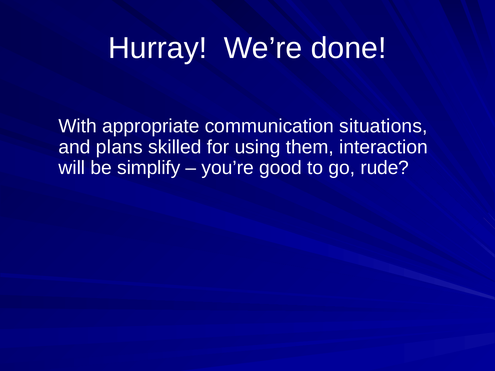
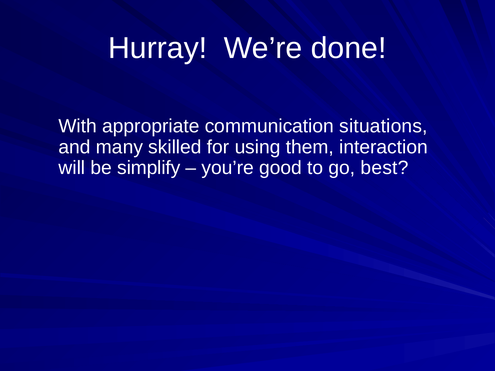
plans: plans -> many
rude: rude -> best
